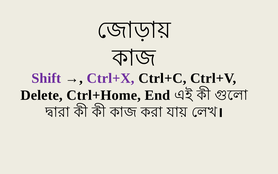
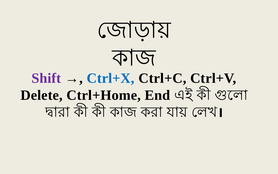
Ctrl+X colour: purple -> blue
